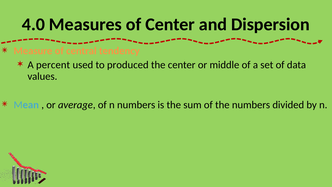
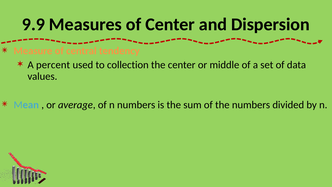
4.0: 4.0 -> 9.9
produced: produced -> collection
